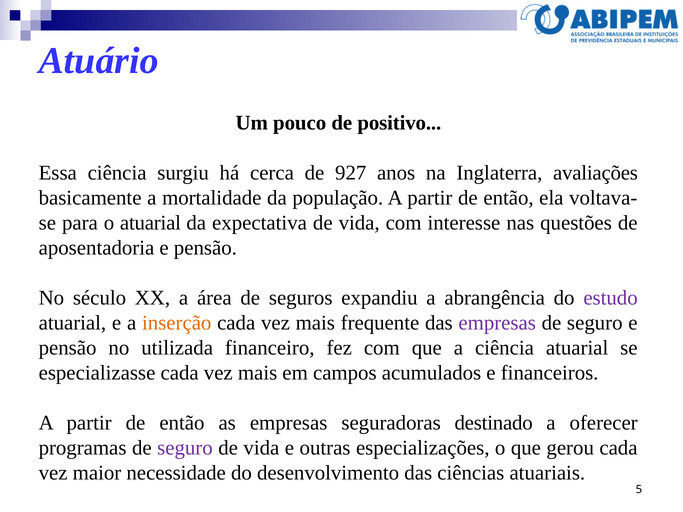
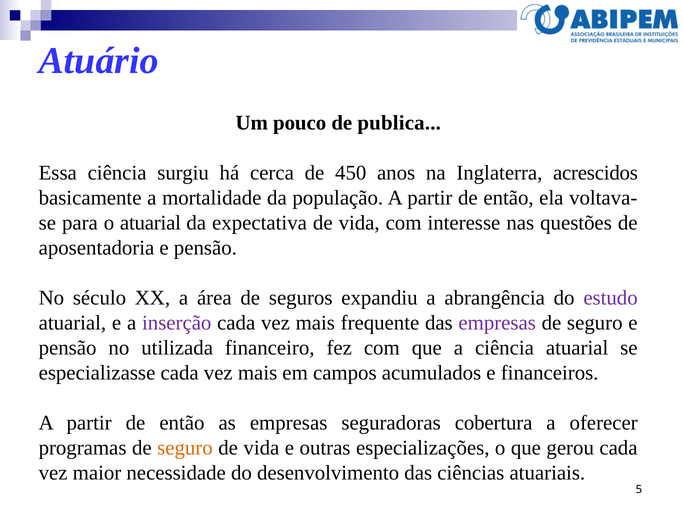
positivo: positivo -> publica
927: 927 -> 450
avaliações: avaliações -> acrescidos
inserção colour: orange -> purple
destinado: destinado -> cobertura
seguro at (185, 448) colour: purple -> orange
